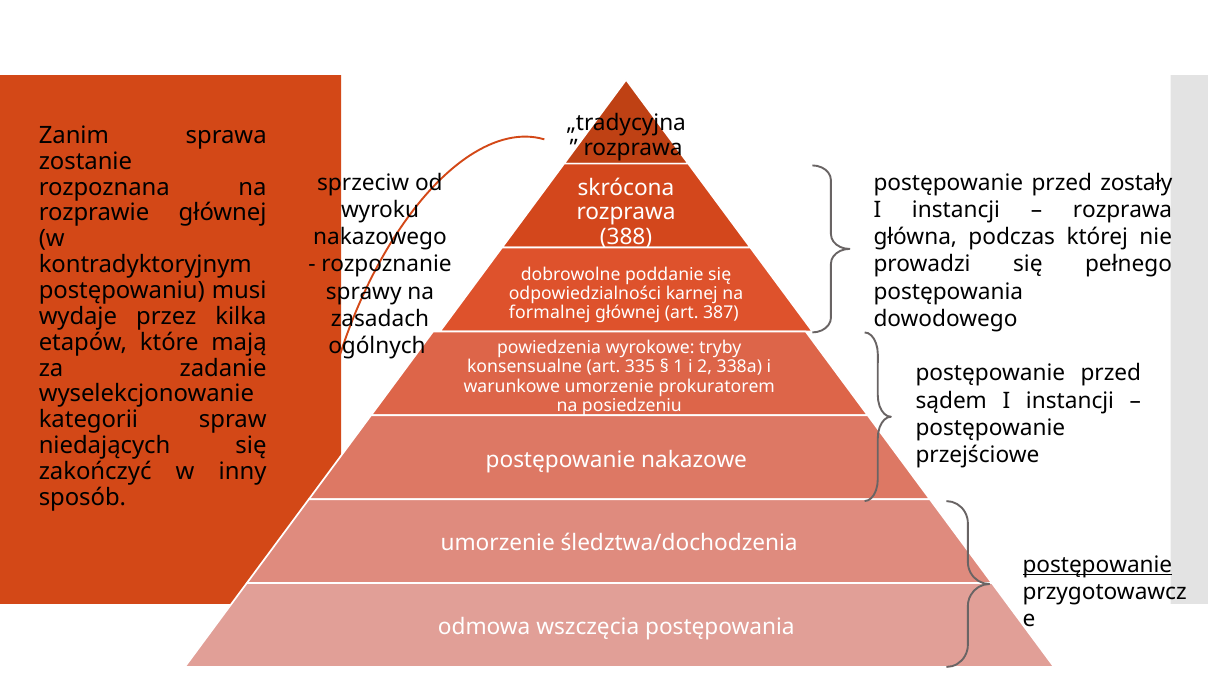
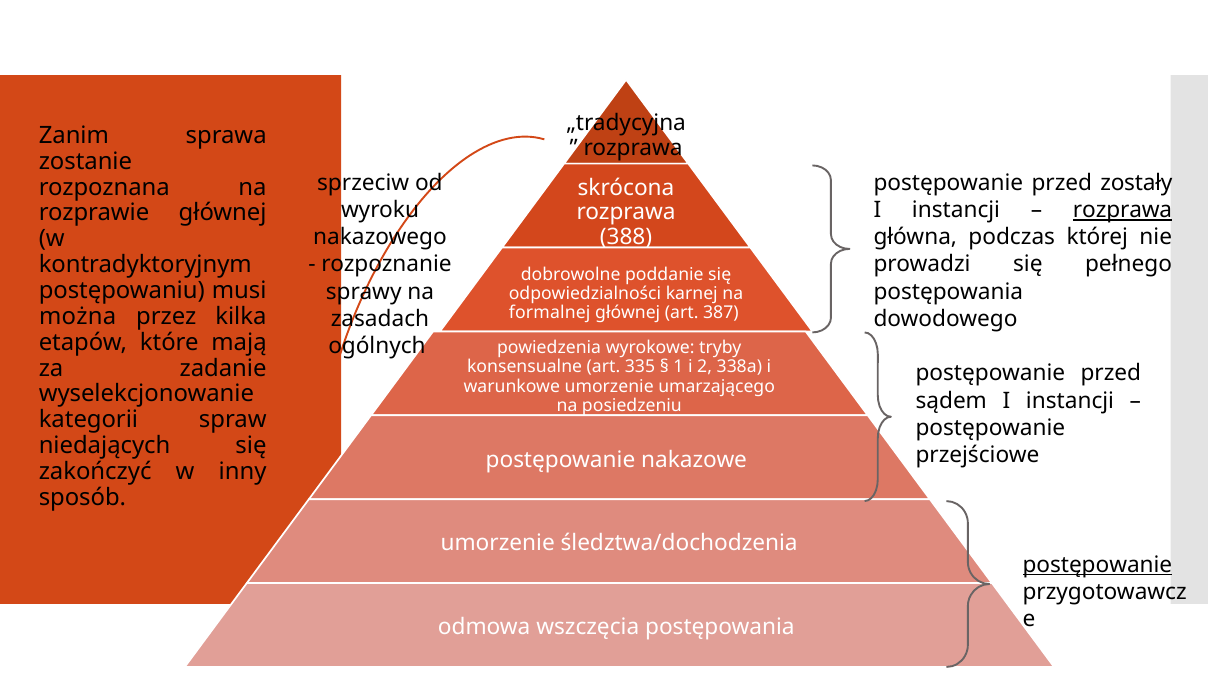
rozprawa at (1123, 210) underline: none -> present
wydaje: wydaje -> można
prokuratorem: prokuratorem -> umarzającego
